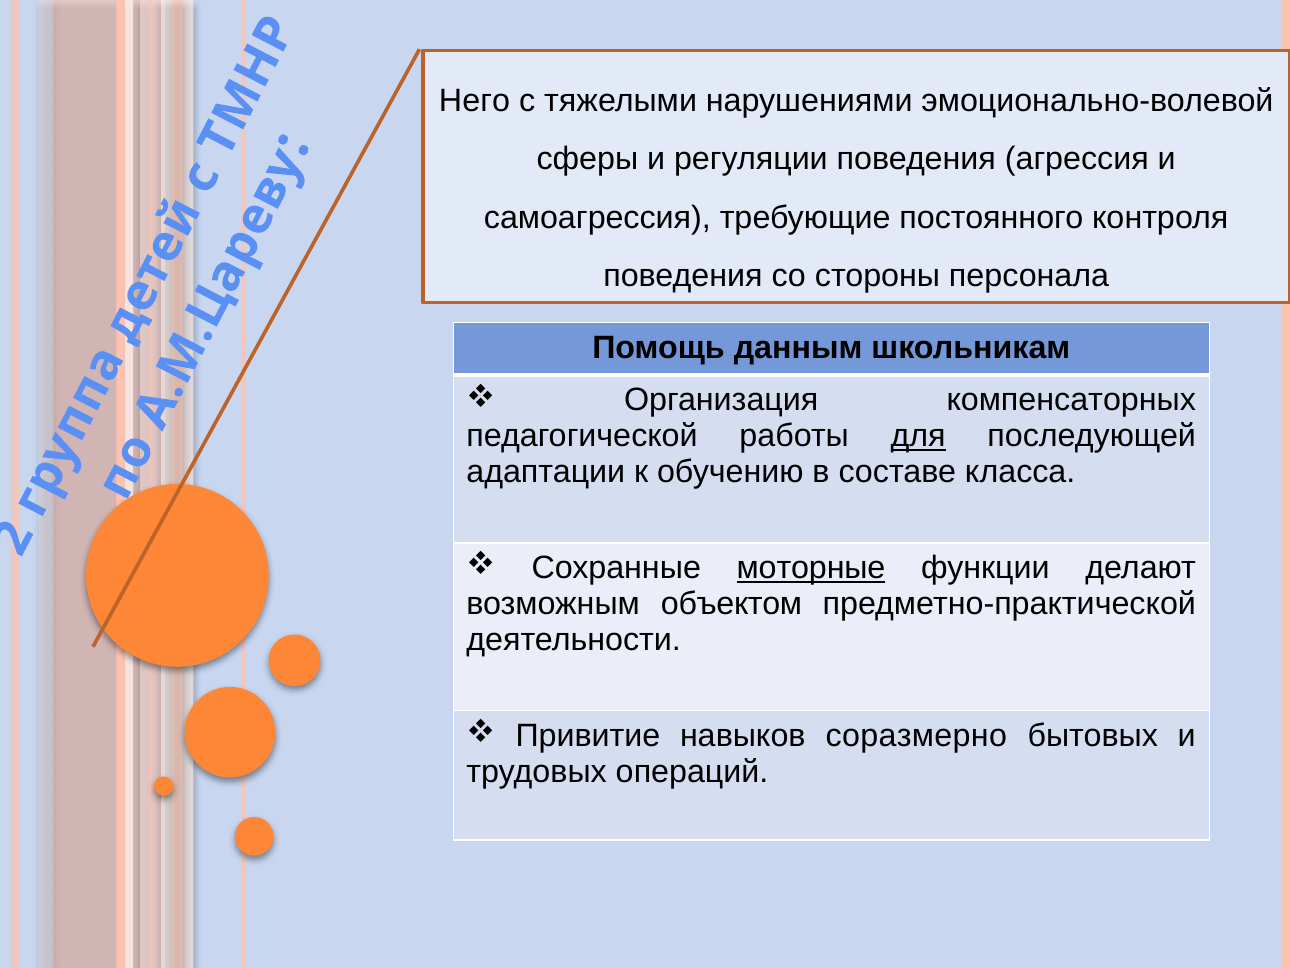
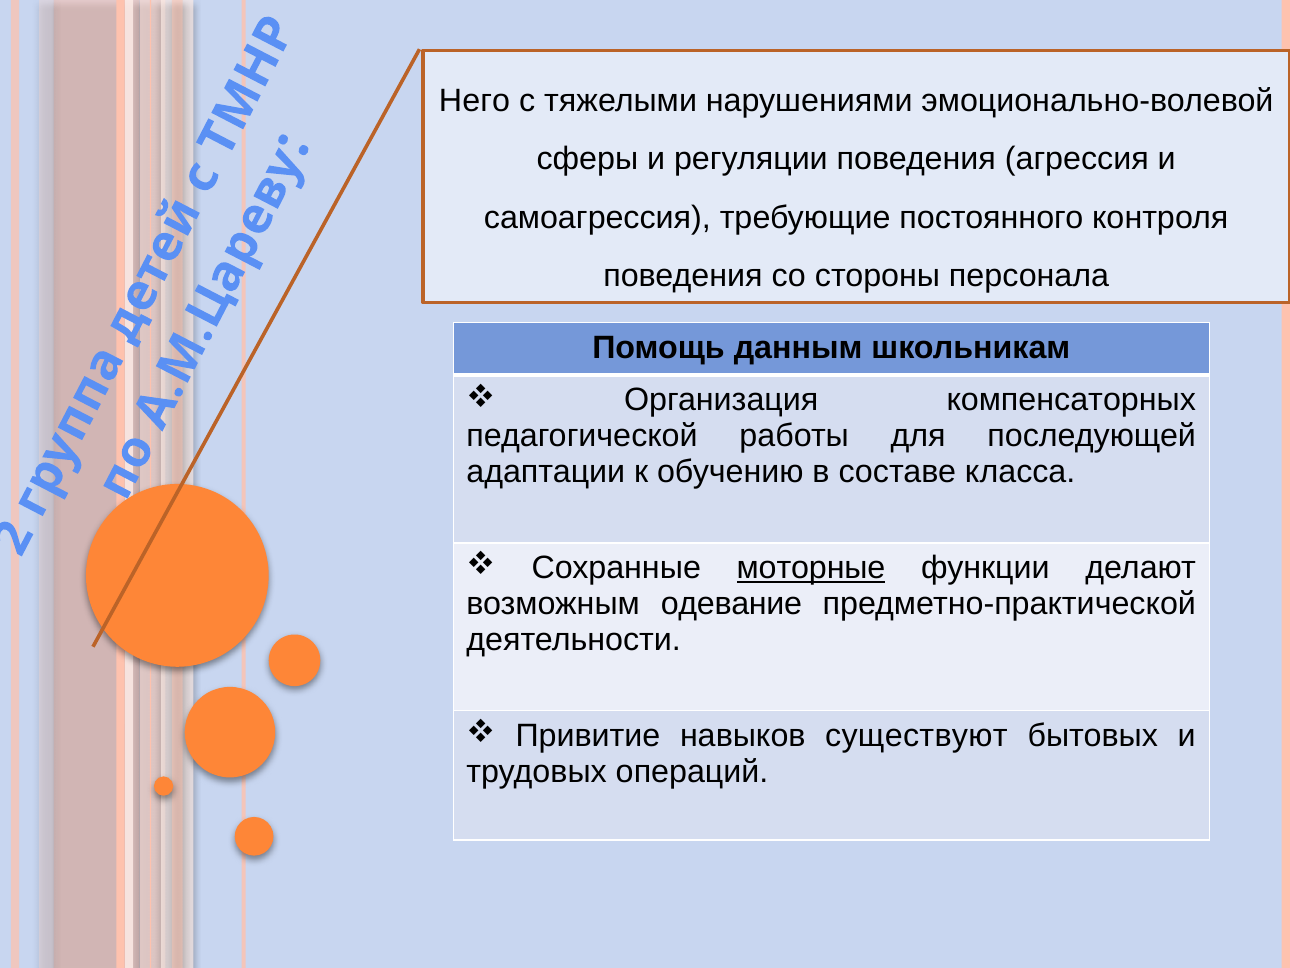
для underline: present -> none
объектом: объектом -> одевание
соразмерно: соразмерно -> существуют
